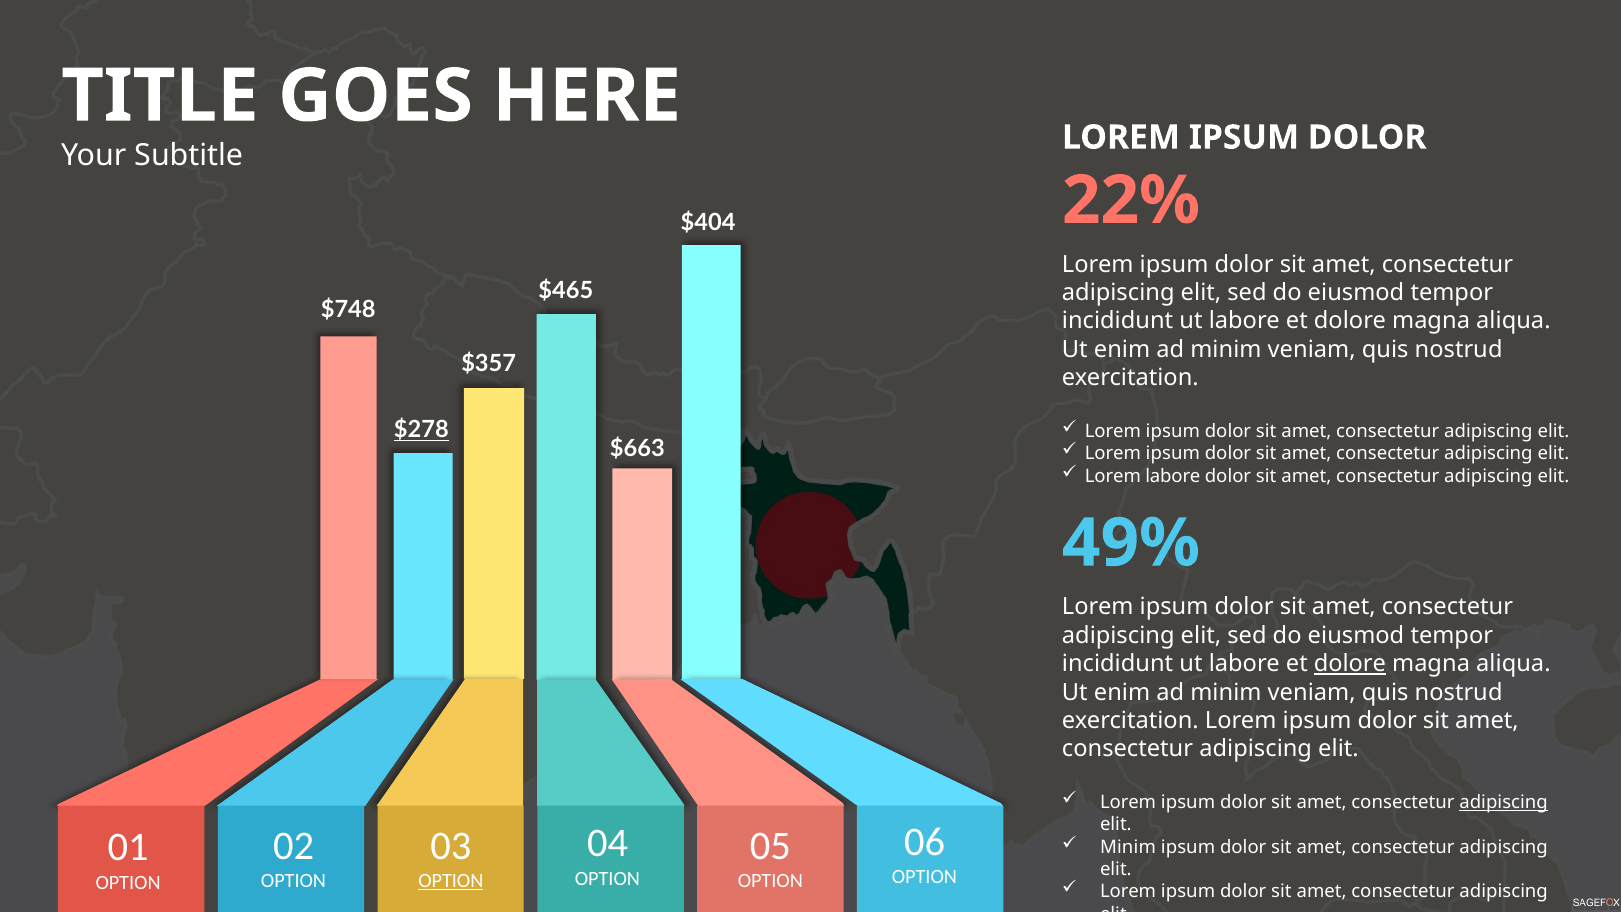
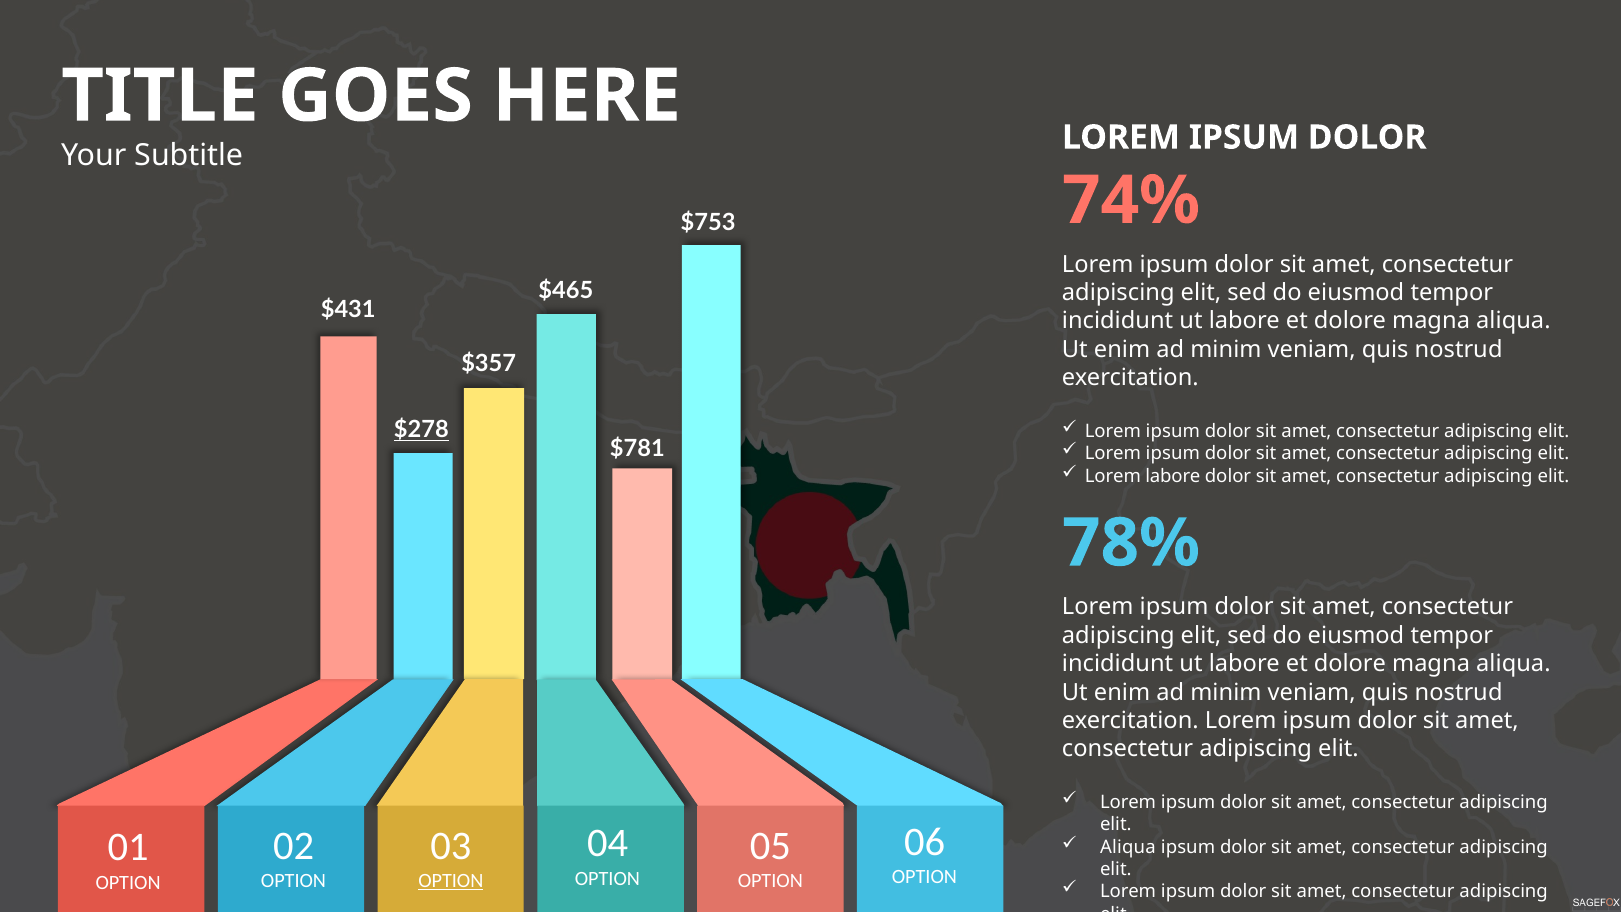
22%: 22% -> 74%
$404: $404 -> $753
$748: $748 -> $431
$663: $663 -> $781
49%: 49% -> 78%
dolore at (1350, 664) underline: present -> none
adipiscing at (1504, 802) underline: present -> none
Minim at (1128, 847): Minim -> Aliqua
